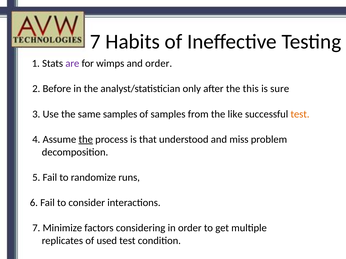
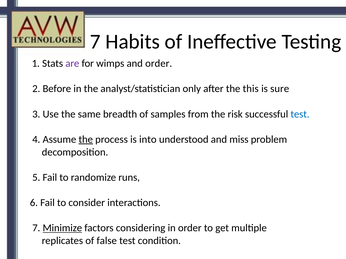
same samples: samples -> breadth
like: like -> risk
test at (300, 114) colour: orange -> blue
that: that -> into
Minimize underline: none -> present
used: used -> false
